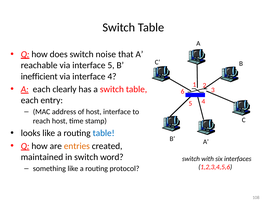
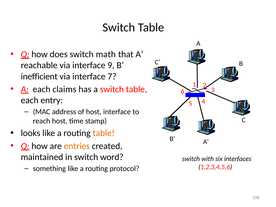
noise: noise -> math
interface 5: 5 -> 9
interface 4: 4 -> 7
clearly: clearly -> claims
table at (104, 133) colour: blue -> orange
